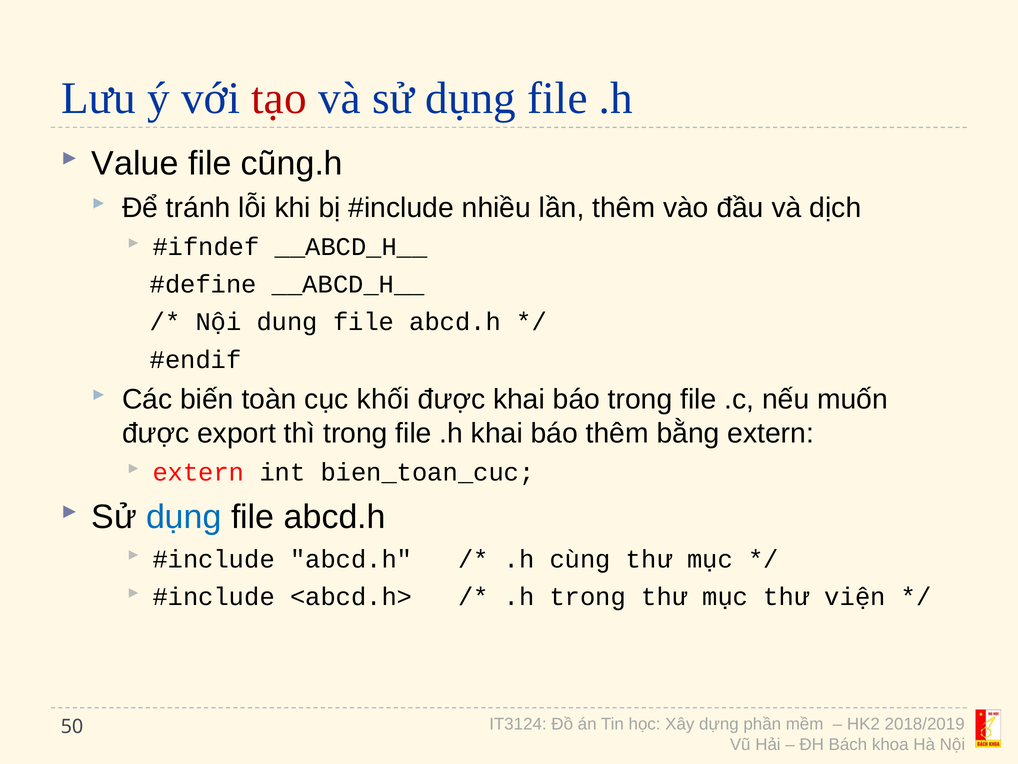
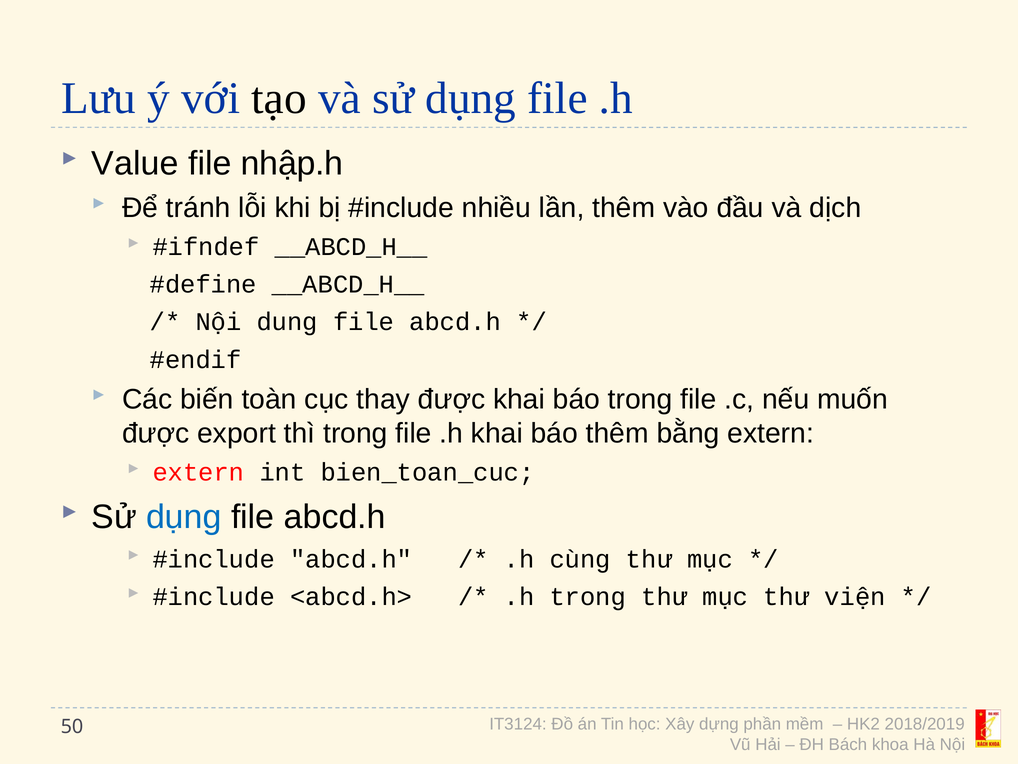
tạo colour: red -> black
cũng.h: cũng.h -> nhập.h
khối: khối -> thay
